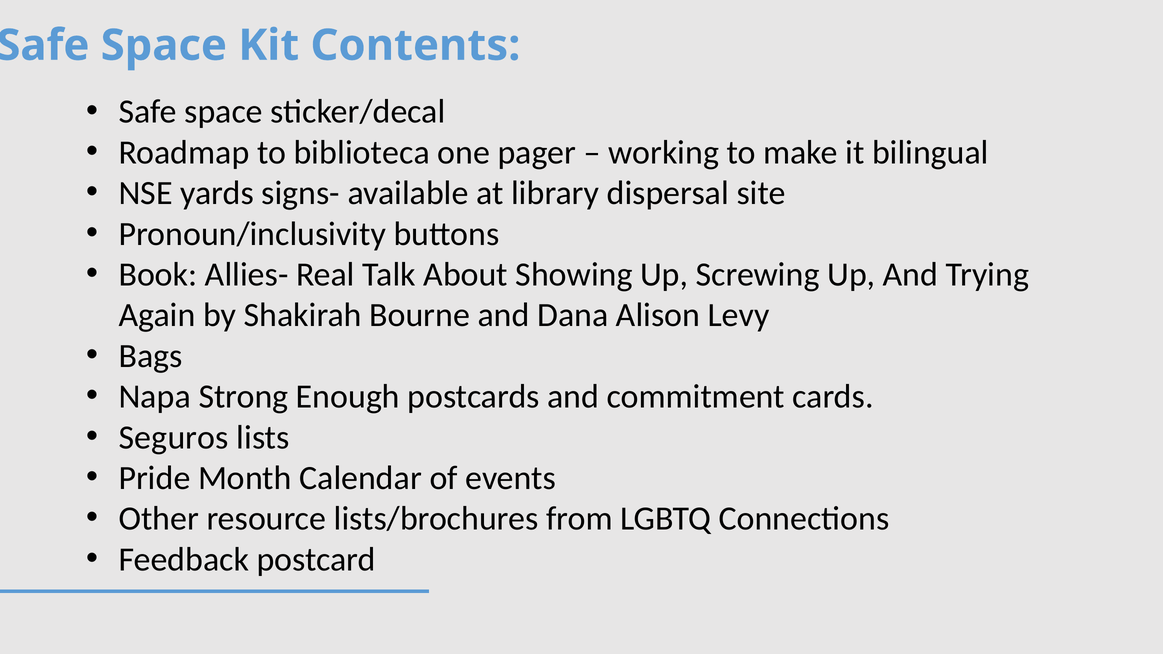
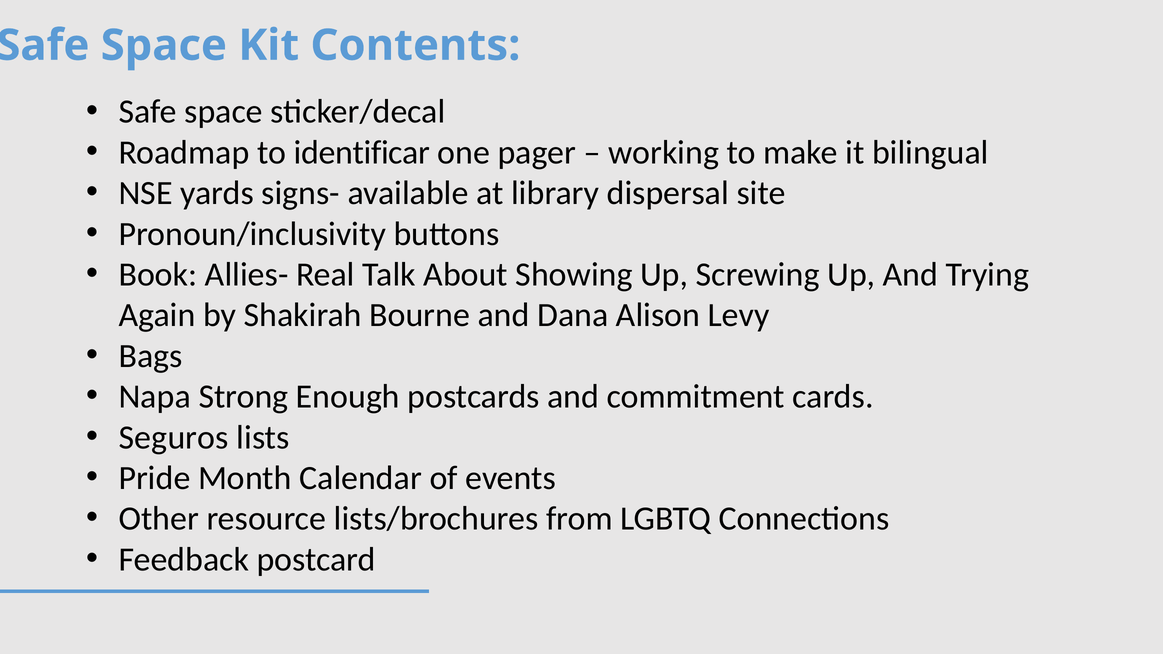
biblioteca: biblioteca -> identificar
